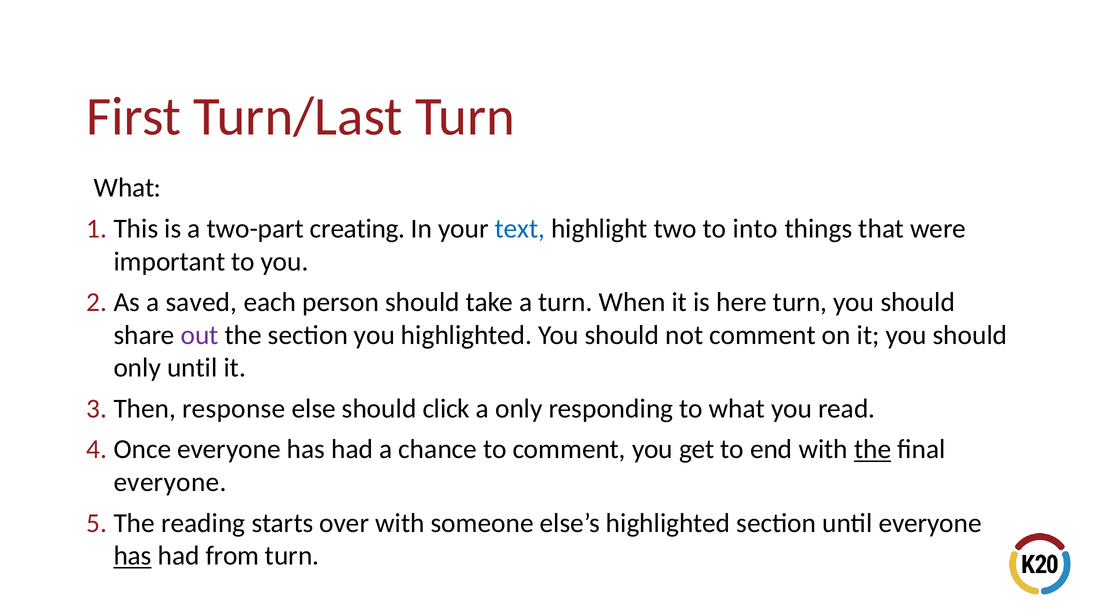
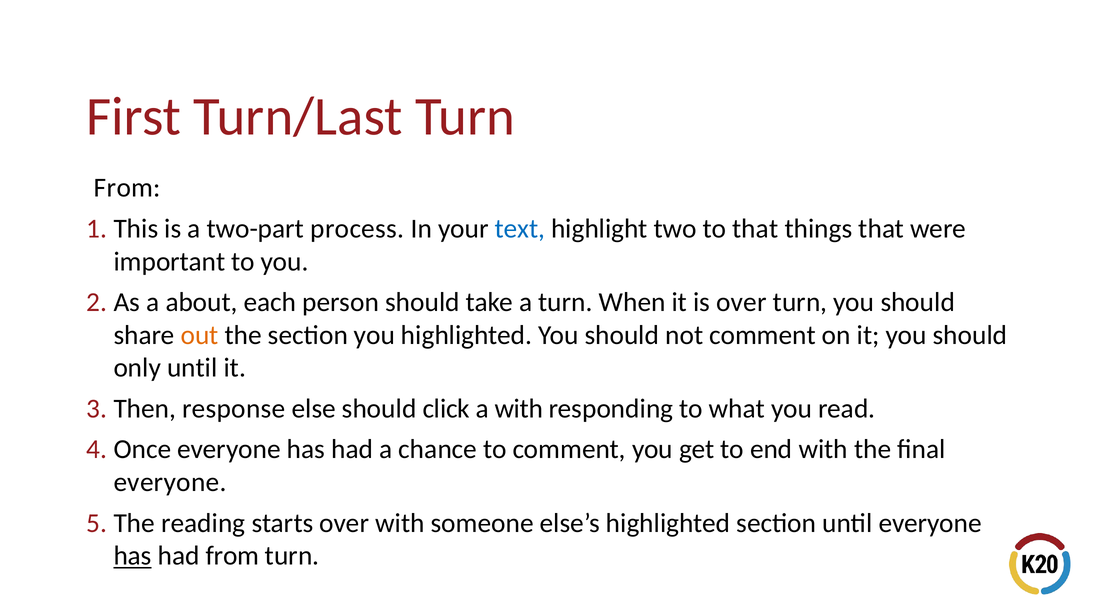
What at (128, 188): What -> From
creating: creating -> process
to into: into -> that
saved: saved -> about
is here: here -> over
out colour: purple -> orange
a only: only -> with
the at (873, 449) underline: present -> none
